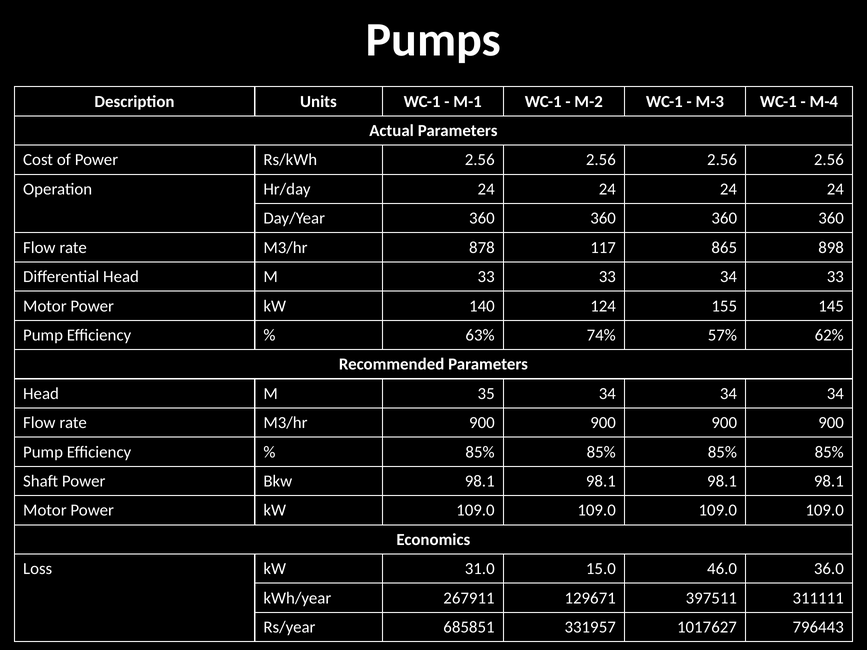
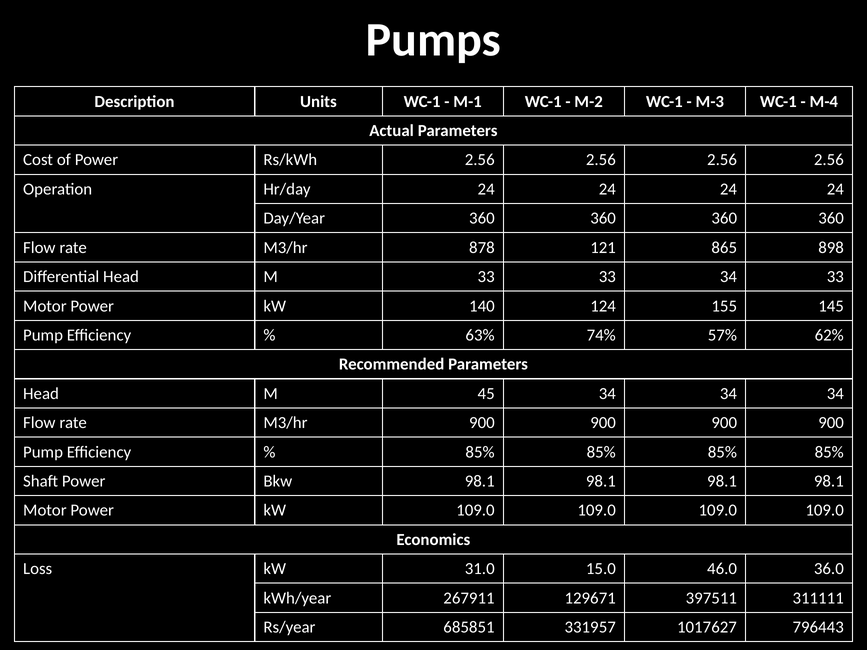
117: 117 -> 121
35: 35 -> 45
